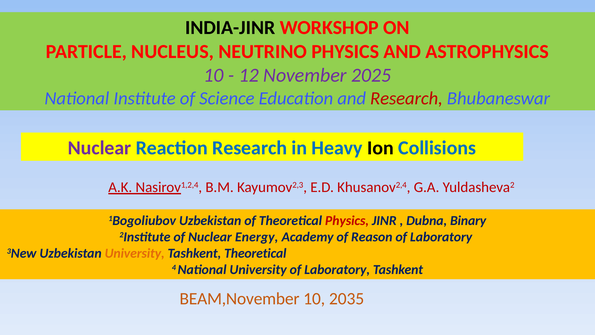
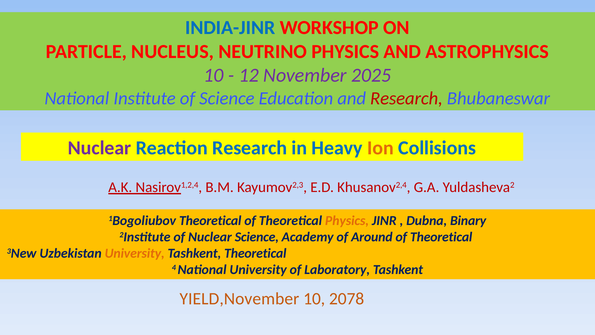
INDIA-JINR colour: black -> blue
Ion colour: black -> orange
1Bogoliubov Uzbekistan: Uzbekistan -> Theoretical
Physics at (347, 221) colour: red -> orange
Nuclear Energy: Energy -> Science
Reason: Reason -> Around
Laboratory at (441, 237): Laboratory -> Theoretical
BEAM,November: BEAM,November -> YIELD,November
2035: 2035 -> 2078
